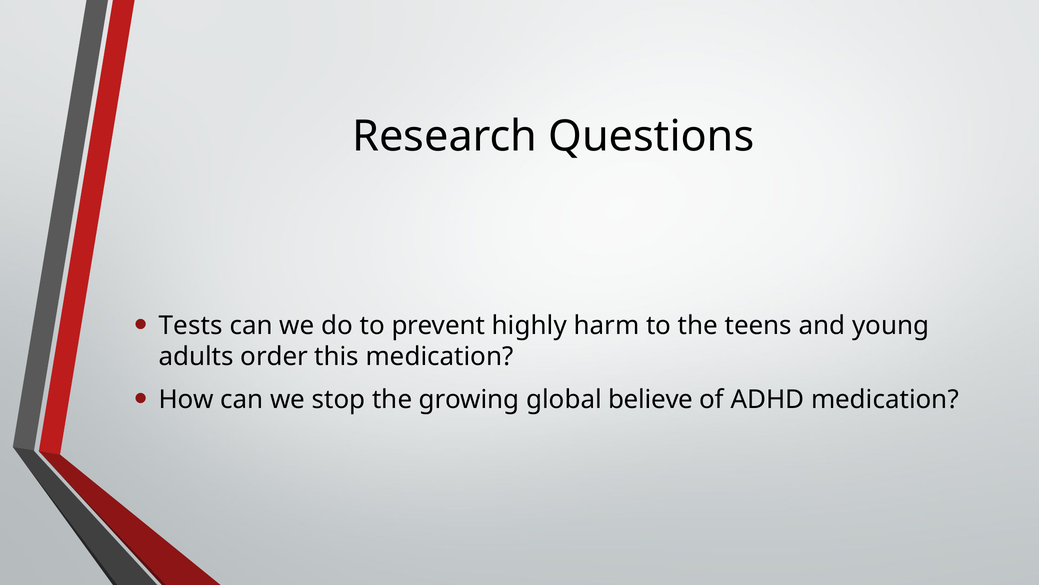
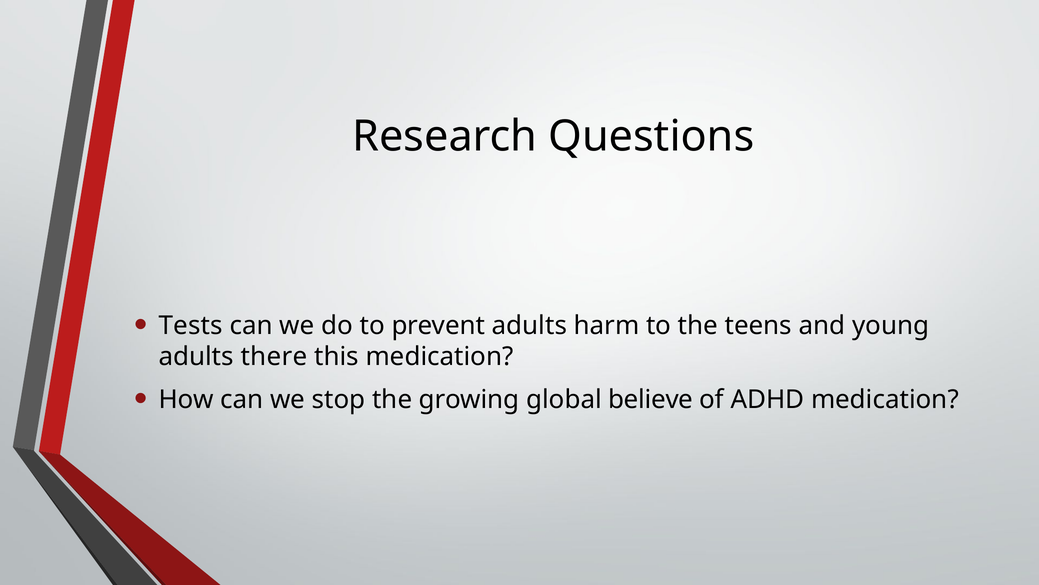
prevent highly: highly -> adults
order: order -> there
